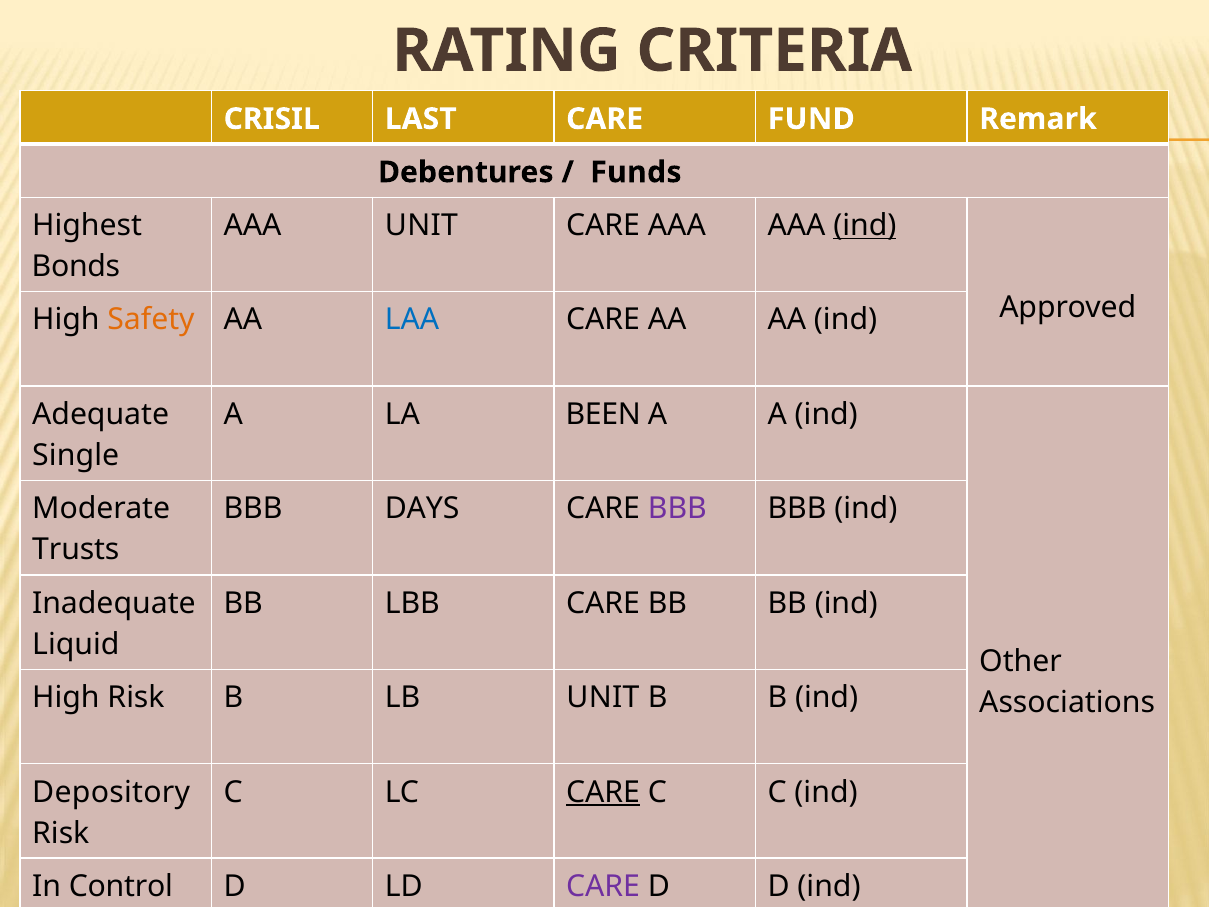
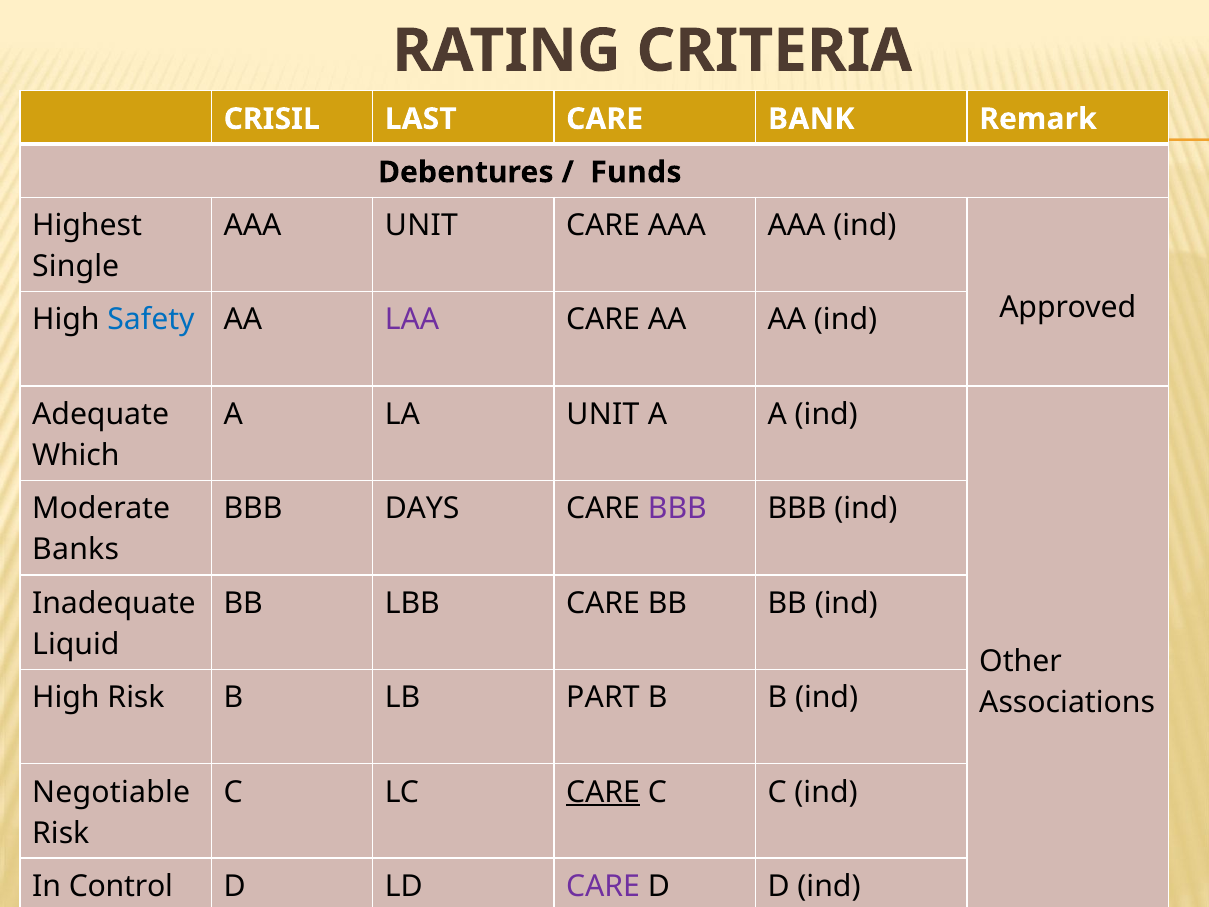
FUND: FUND -> BANK
ind at (865, 225) underline: present -> none
Bonds: Bonds -> Single
Safety colour: orange -> blue
LAA colour: blue -> purple
LA BEEN: BEEN -> UNIT
Single: Single -> Which
Trusts: Trusts -> Banks
LB UNIT: UNIT -> PART
Depository: Depository -> Negotiable
